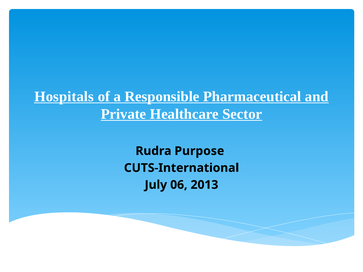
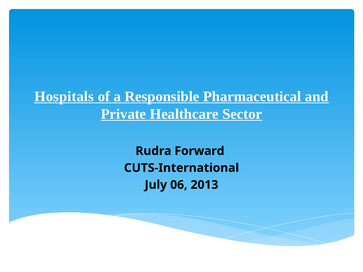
Purpose: Purpose -> Forward
